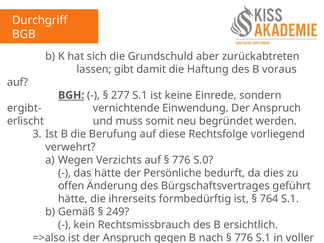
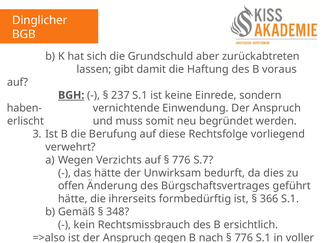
Durchgriff: Durchgriff -> Dinglicher
277: 277 -> 237
ergibt-: ergibt- -> haben-
S.0: S.0 -> S.7
Persönliche: Persönliche -> Unwirksam
764: 764 -> 366
249: 249 -> 348
